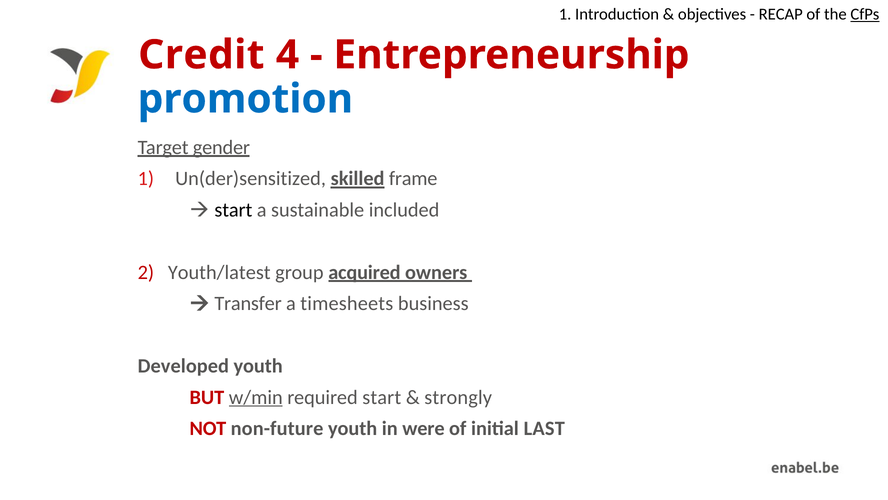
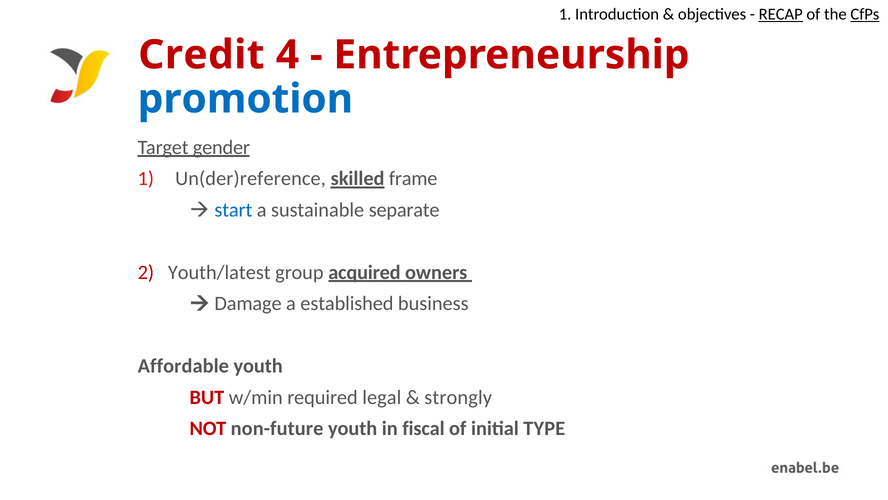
RECAP underline: none -> present
Un(der)sensitized: Un(der)sensitized -> Un(der)reference
start at (233, 210) colour: black -> blue
included: included -> separate
Transfer: Transfer -> Damage
timesheets: timesheets -> established
Developed: Developed -> Affordable
w/min underline: present -> none
required start: start -> legal
were: were -> fiscal
LAST: LAST -> TYPE
